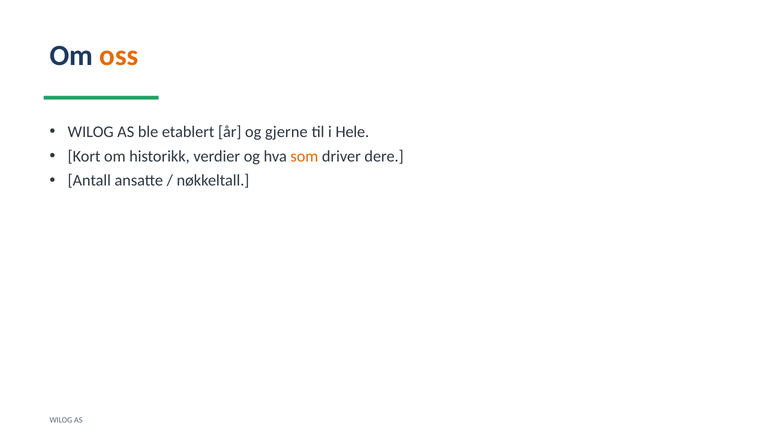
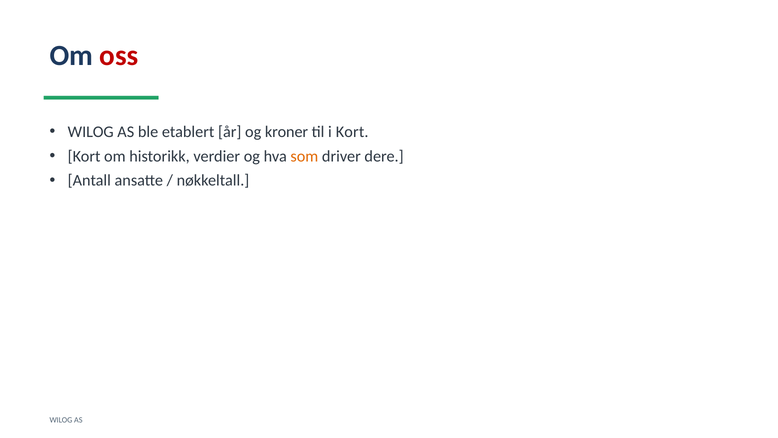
oss colour: orange -> red
gjerne: gjerne -> kroner
i Hele: Hele -> Kort
